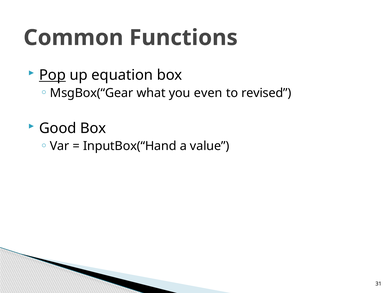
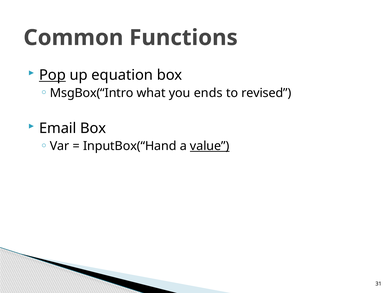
MsgBox(“Gear: MsgBox(“Gear -> MsgBox(“Intro
even: even -> ends
Good: Good -> Email
value underline: none -> present
